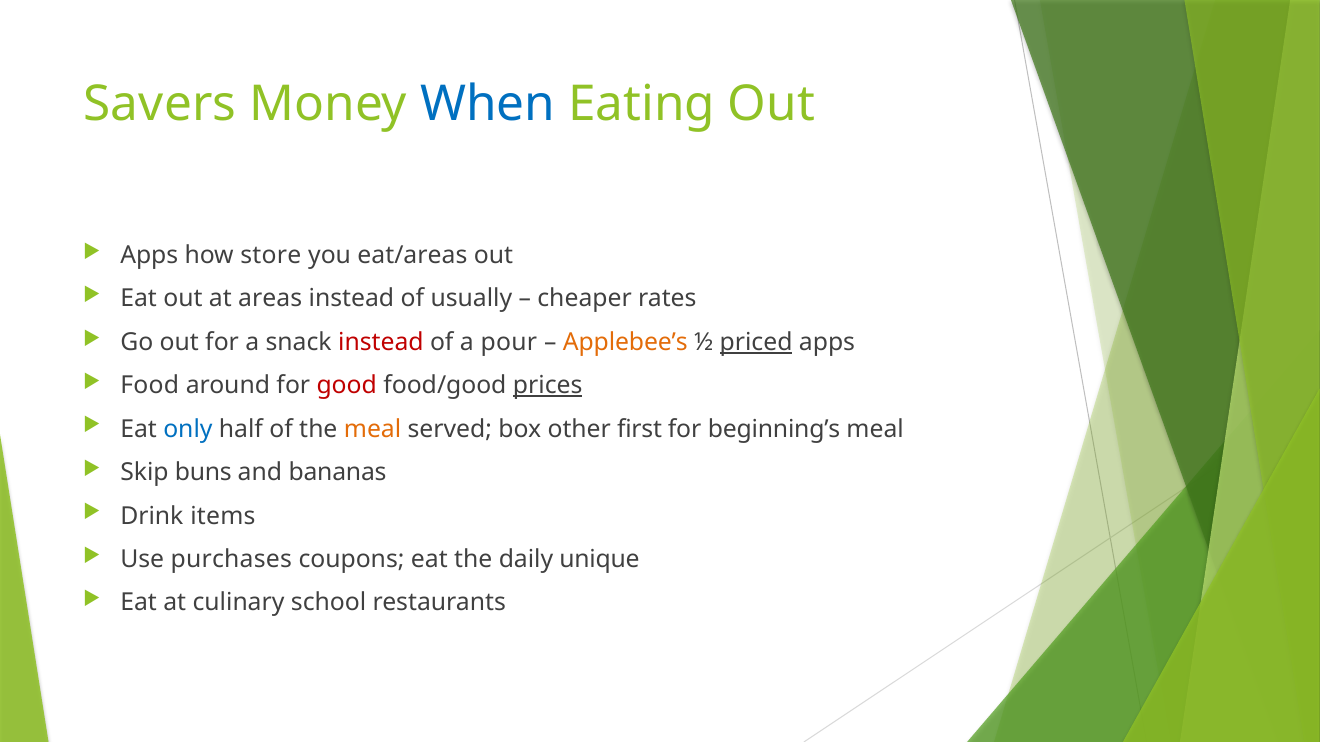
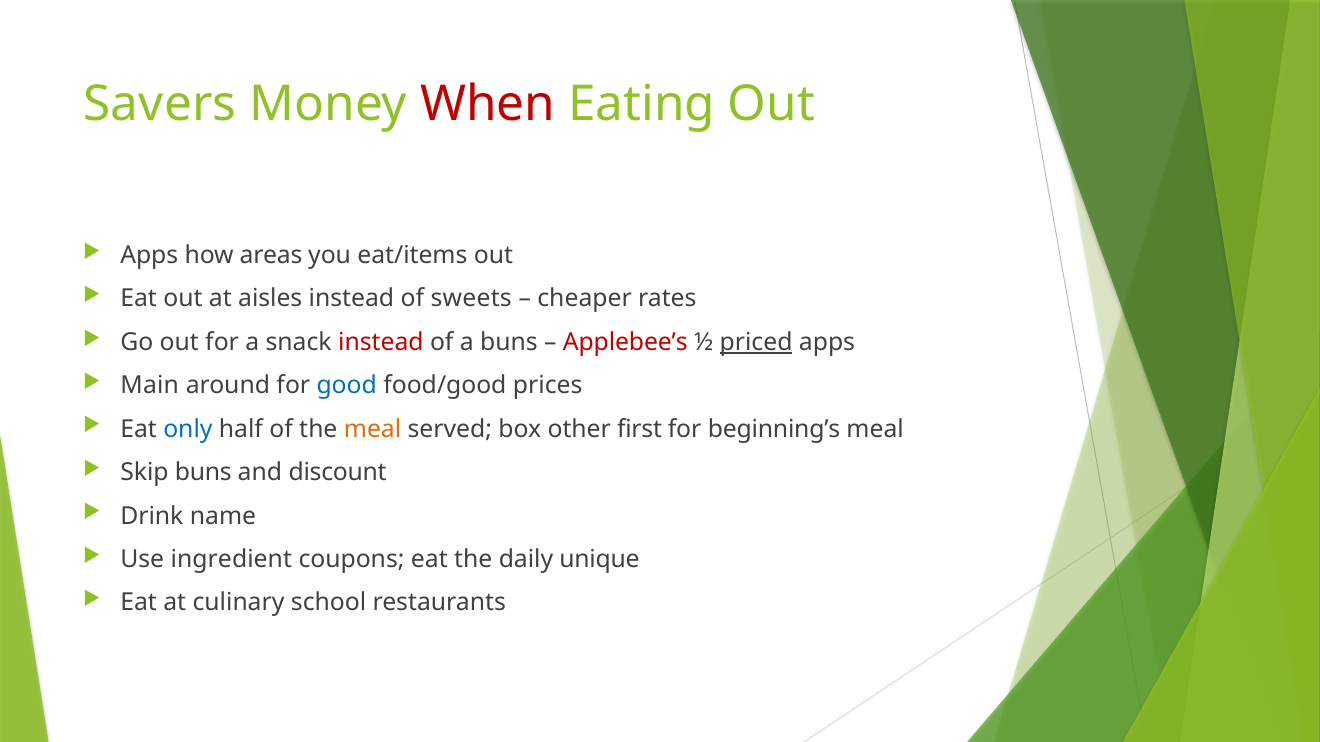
When colour: blue -> red
store: store -> areas
eat/areas: eat/areas -> eat/items
areas: areas -> aisles
usually: usually -> sweets
a pour: pour -> buns
Applebee’s colour: orange -> red
Food: Food -> Main
good colour: red -> blue
prices underline: present -> none
bananas: bananas -> discount
items: items -> name
purchases: purchases -> ingredient
